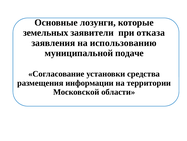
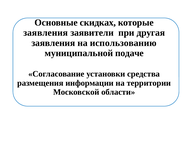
лозунги: лозунги -> скидках
земельных at (46, 33): земельных -> заявления
отказа: отказа -> другая
